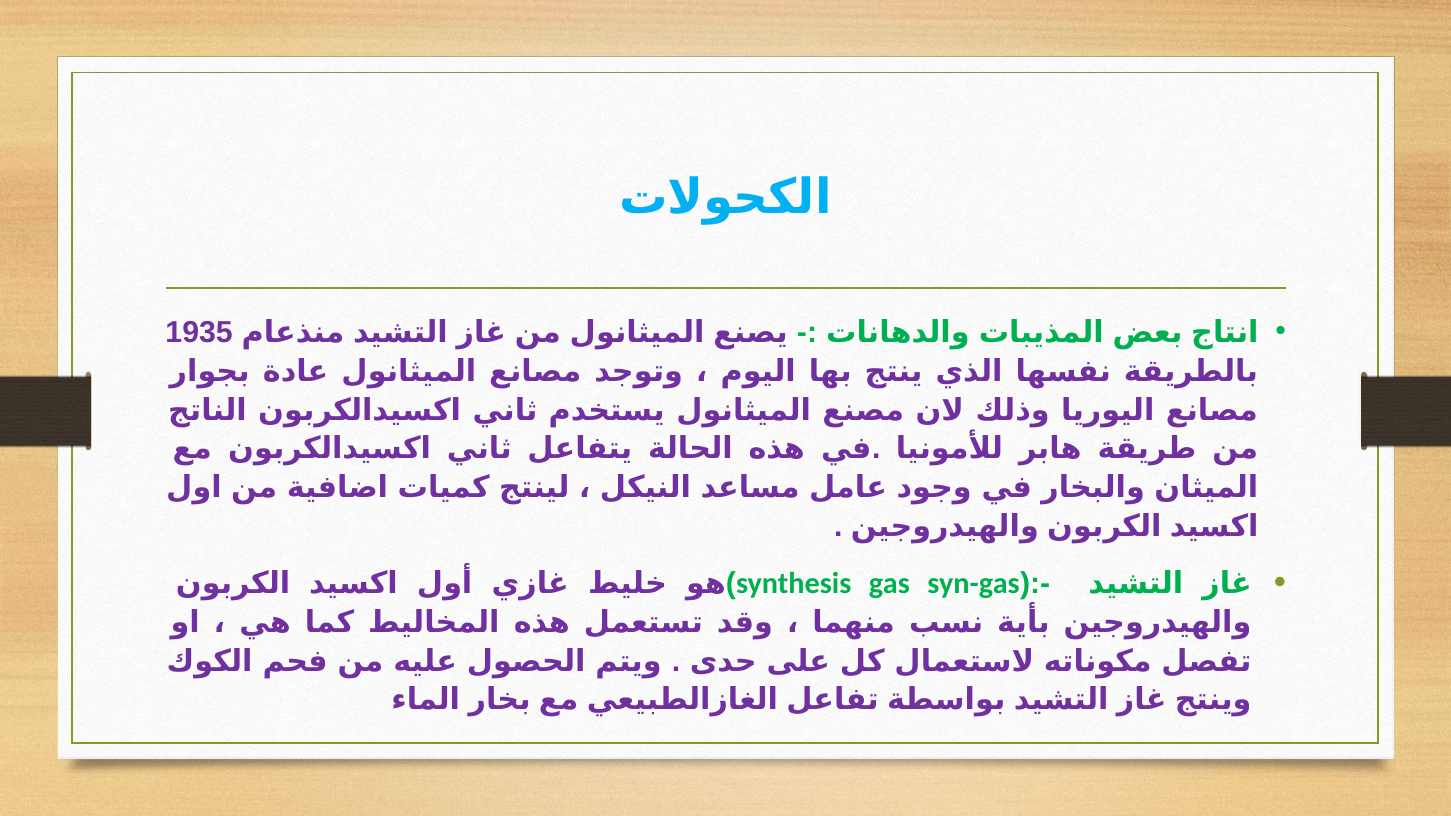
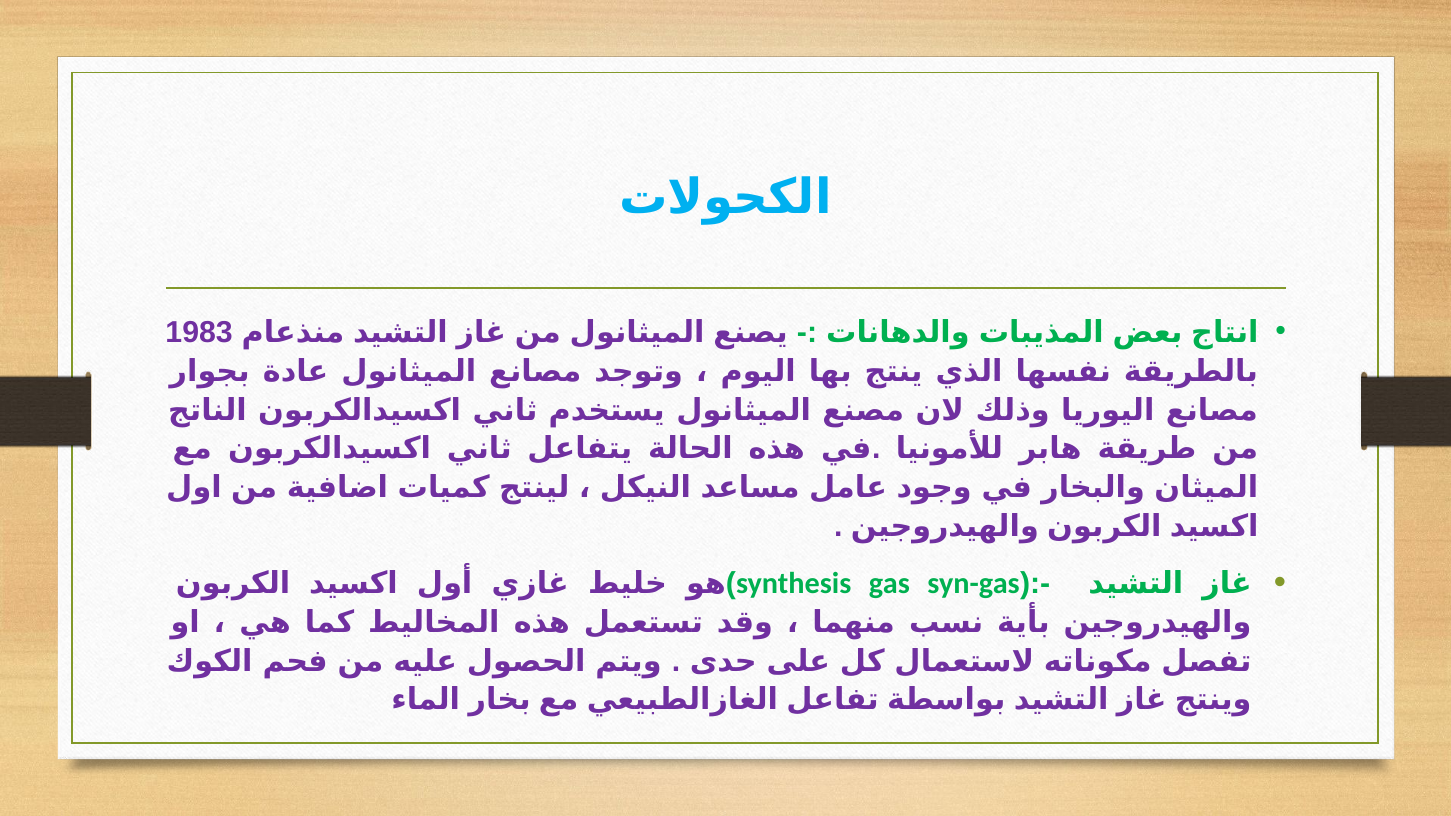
1935: 1935 -> 1983
